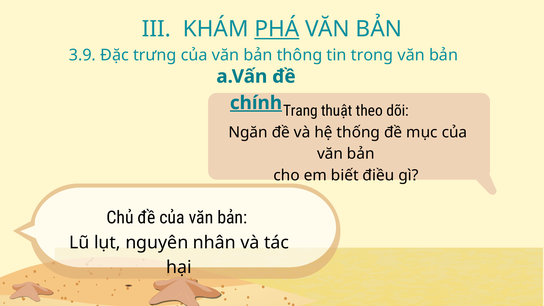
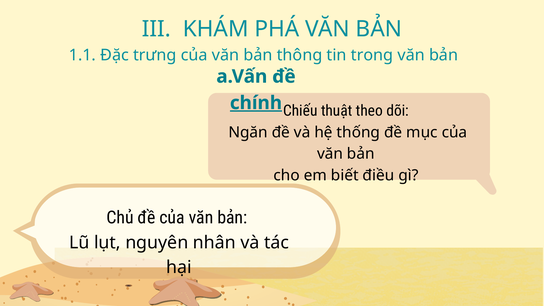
PHÁ underline: present -> none
3.9: 3.9 -> 1.1
Trang: Trang -> Chiếu
